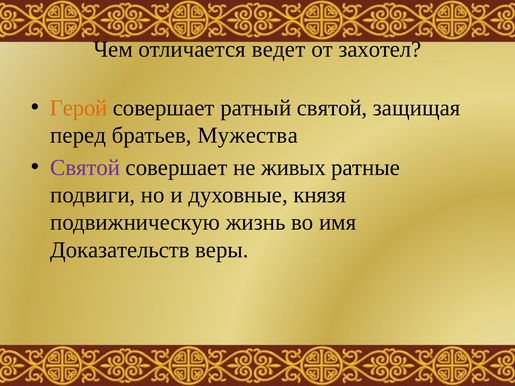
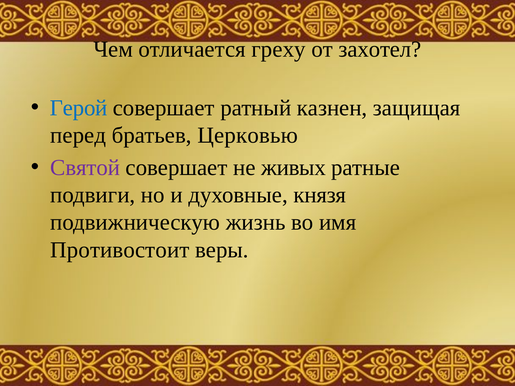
ведет: ведет -> греху
Герой colour: orange -> blue
ратный святой: святой -> казнен
Мужества: Мужества -> Церковью
Доказательств: Доказательств -> Противостоит
